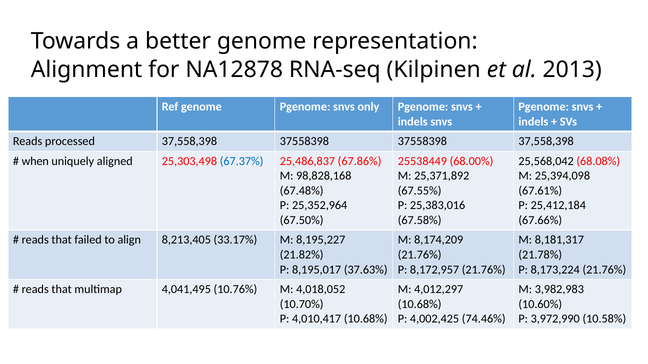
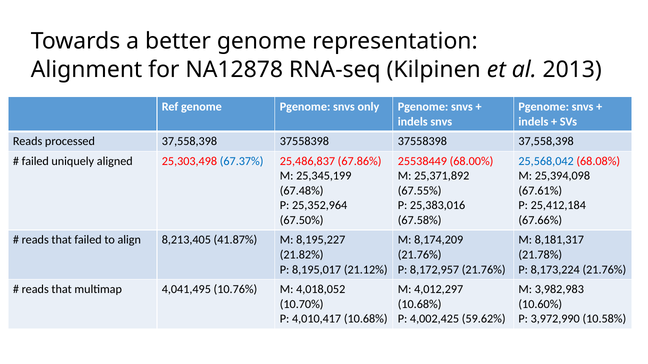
when at (35, 161): when -> failed
25,568,042 colour: black -> blue
98,828,168: 98,828,168 -> 25,345,199
33.17%: 33.17% -> 41.87%
37.63%: 37.63% -> 21.12%
74.46%: 74.46% -> 59.62%
